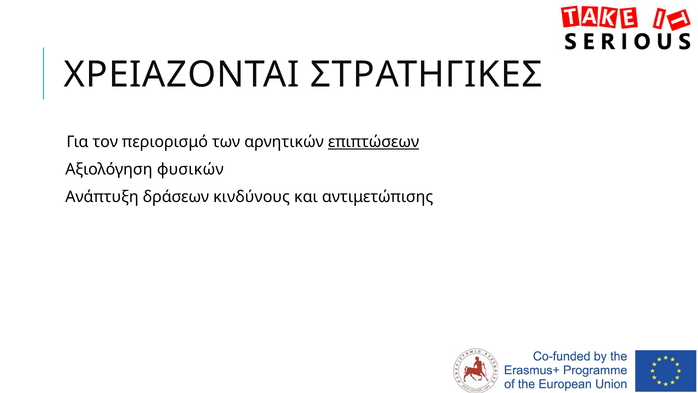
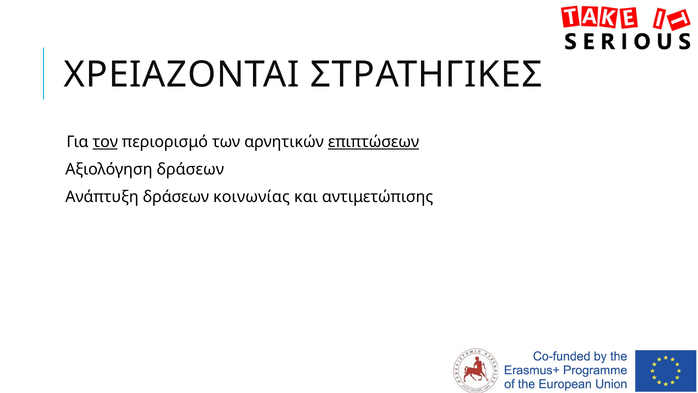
τον underline: none -> present
Αξιολόγηση φυσικών: φυσικών -> δράσεων
κινδύνους: κινδύνους -> κοινωνίας
